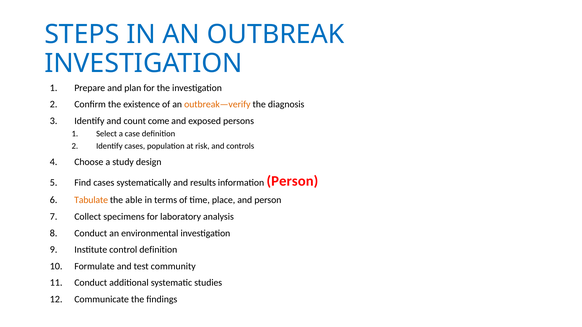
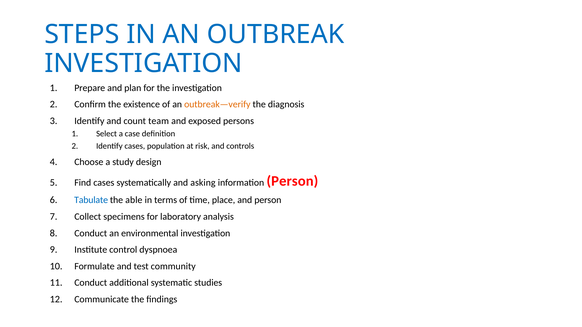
come: come -> team
results: results -> asking
Tabulate colour: orange -> blue
control definition: definition -> dyspnoea
